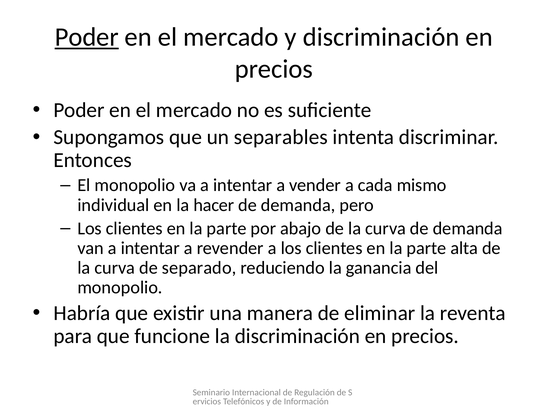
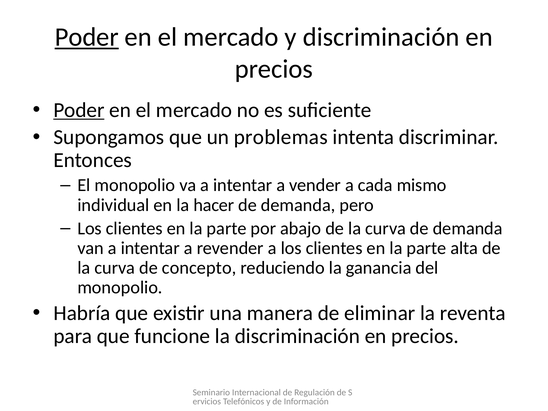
Poder at (79, 110) underline: none -> present
separables: separables -> problemas
separado: separado -> concepto
